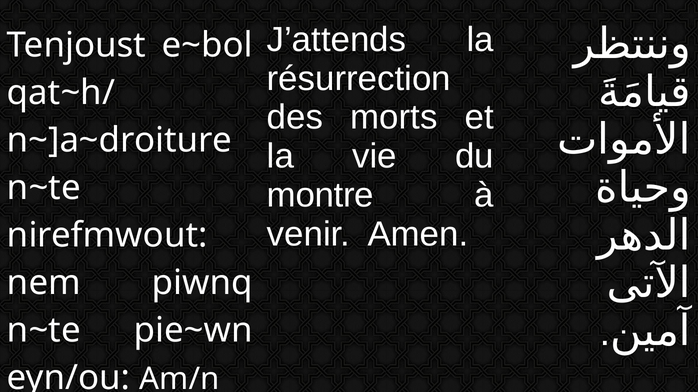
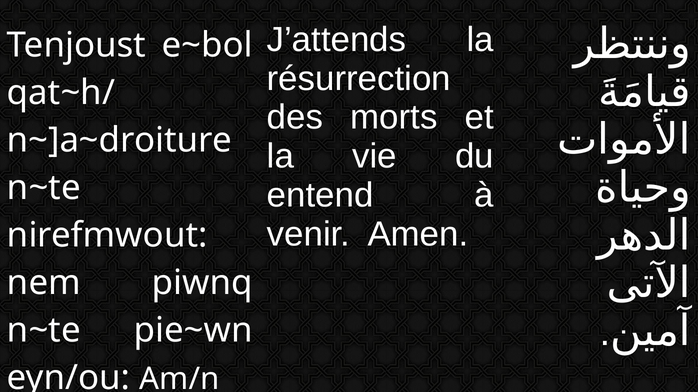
montre: montre -> entend
